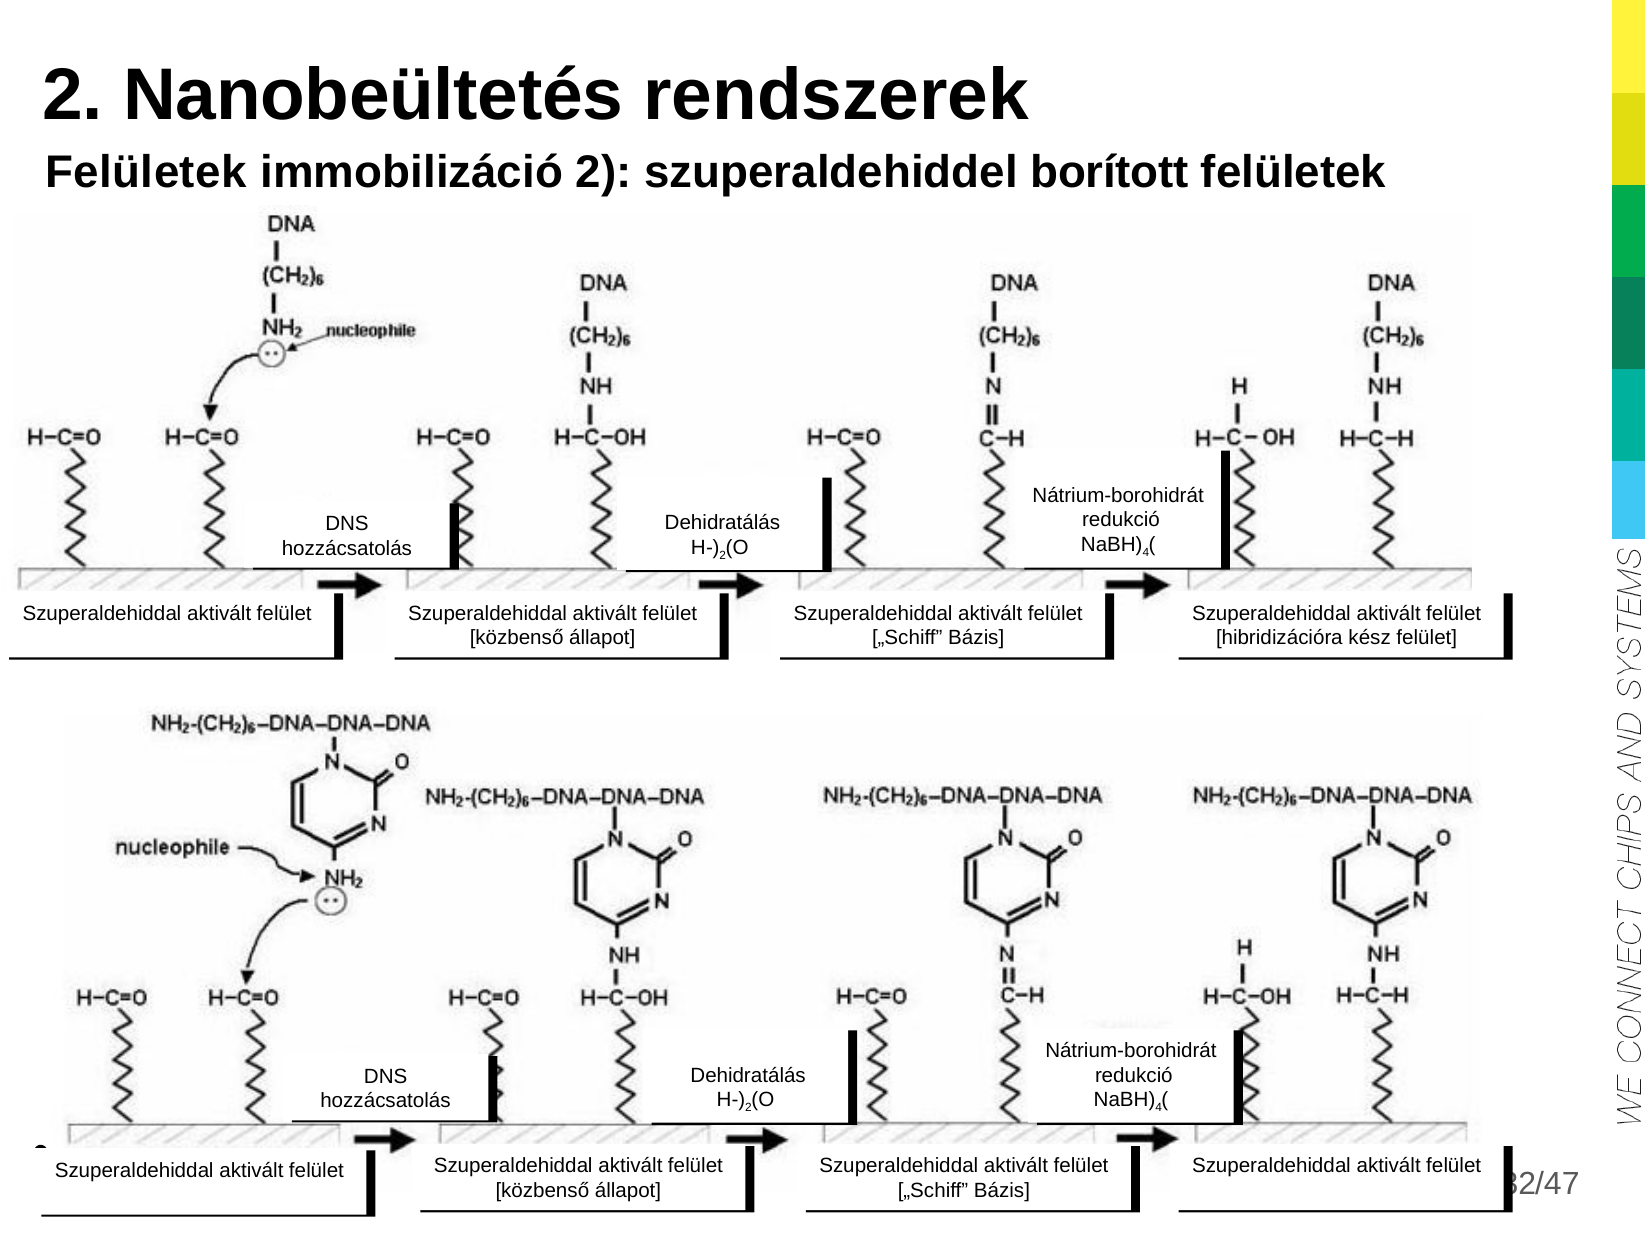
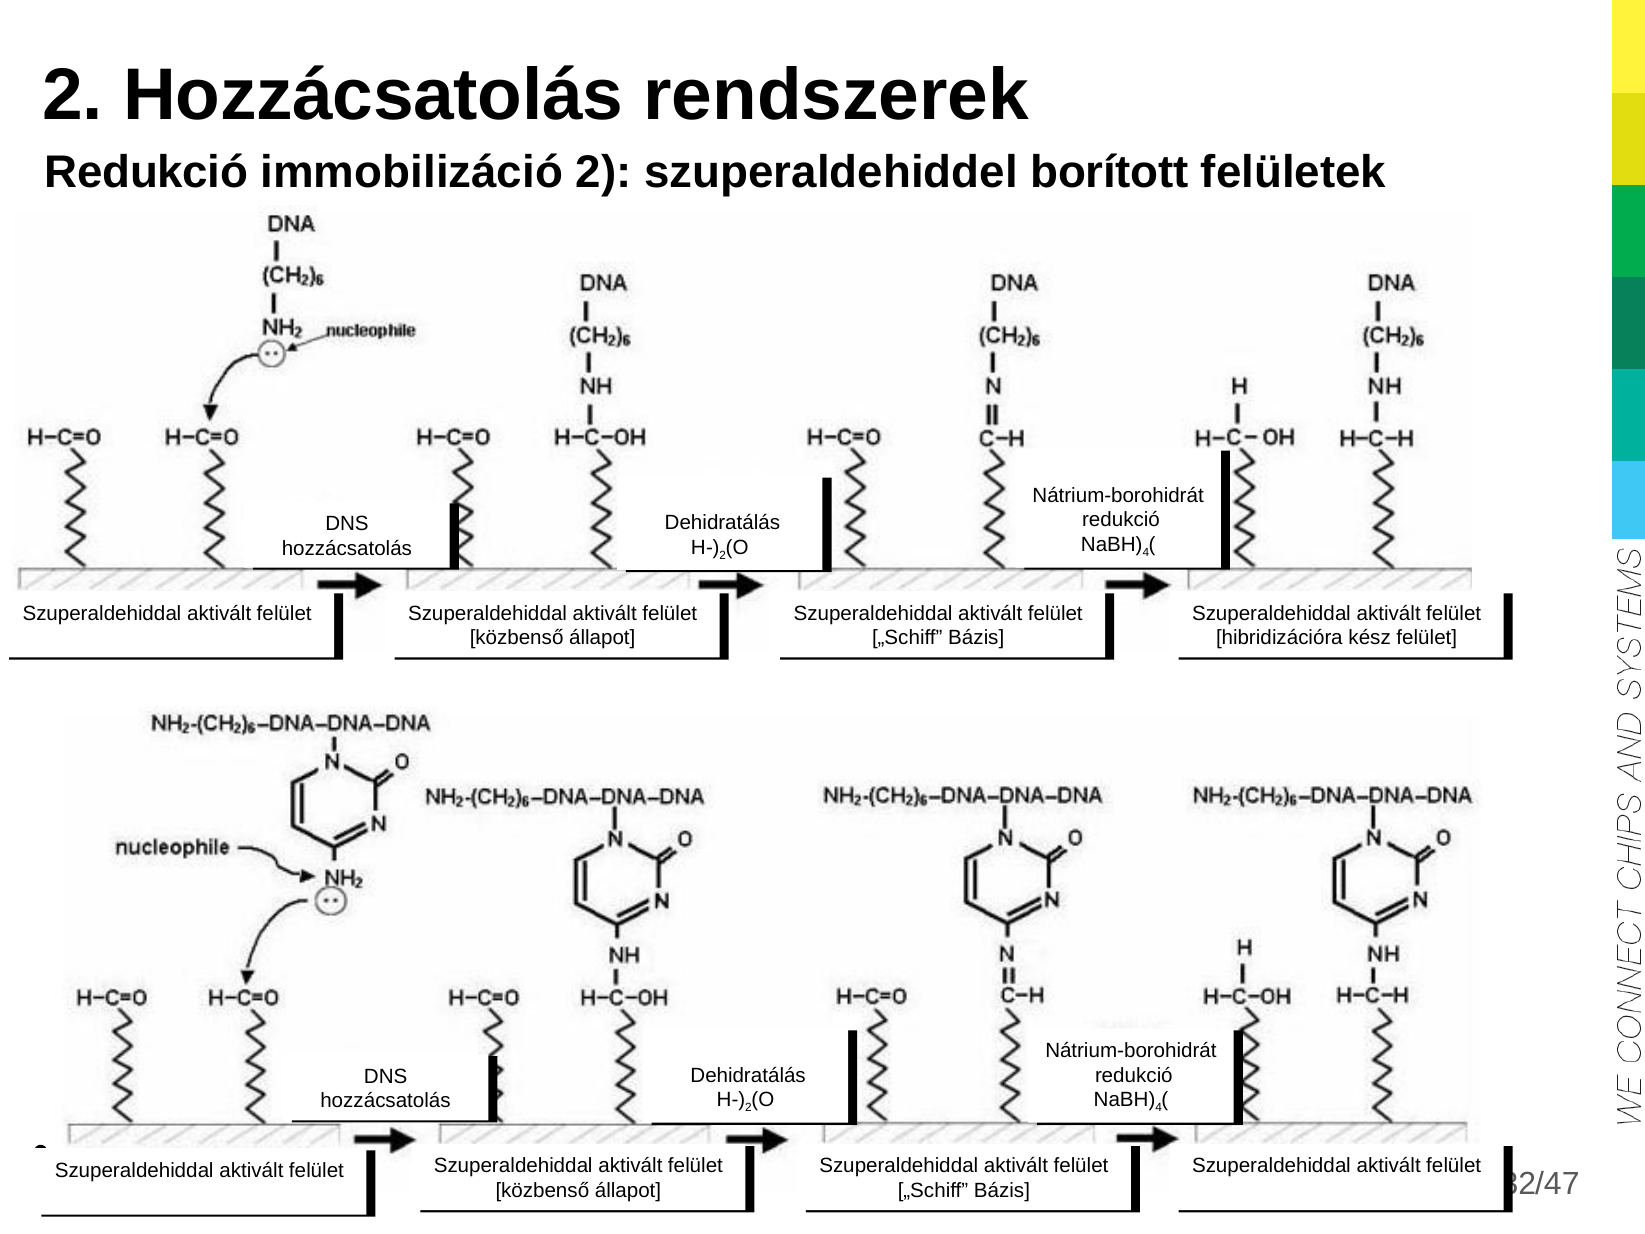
2 Nanobeültetés: Nanobeültetés -> Hozzácsatolás
Felületek at (146, 172): Felületek -> Redukció
